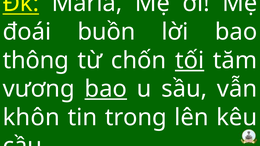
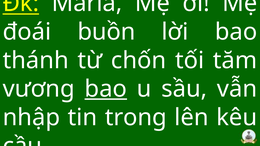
thông: thông -> thánh
tối underline: present -> none
khôn: khôn -> nhập
